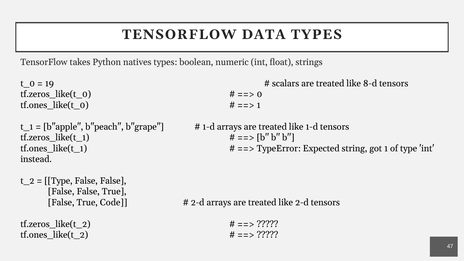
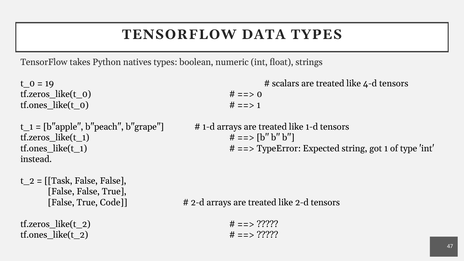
8-d: 8-d -> 4-d
Type at (58, 181): Type -> Task
